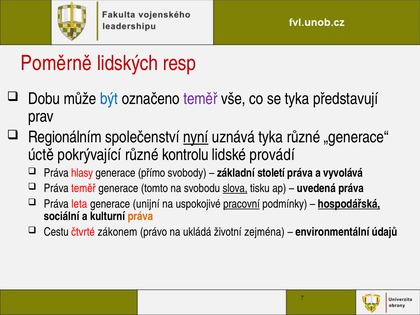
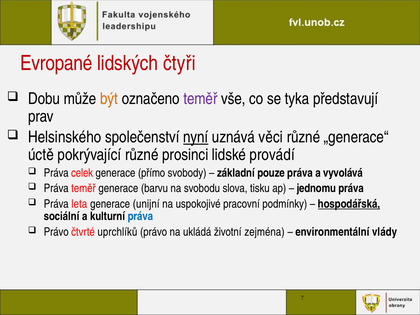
Poměrně: Poměrně -> Evropané
resp: resp -> čtyři
být colour: blue -> orange
Regionálním: Regionálním -> Helsinského
uznává tyka: tyka -> věci
kontrolu: kontrolu -> prosinci
hlasy: hlasy -> celek
století: století -> pouze
tomto: tomto -> barvu
slova underline: present -> none
uvedená: uvedená -> jednomu
pracovní underline: present -> none
práva at (141, 216) colour: orange -> blue
Cestu at (56, 232): Cestu -> Právo
zákonem: zákonem -> uprchlíků
údajů: údajů -> vlády
